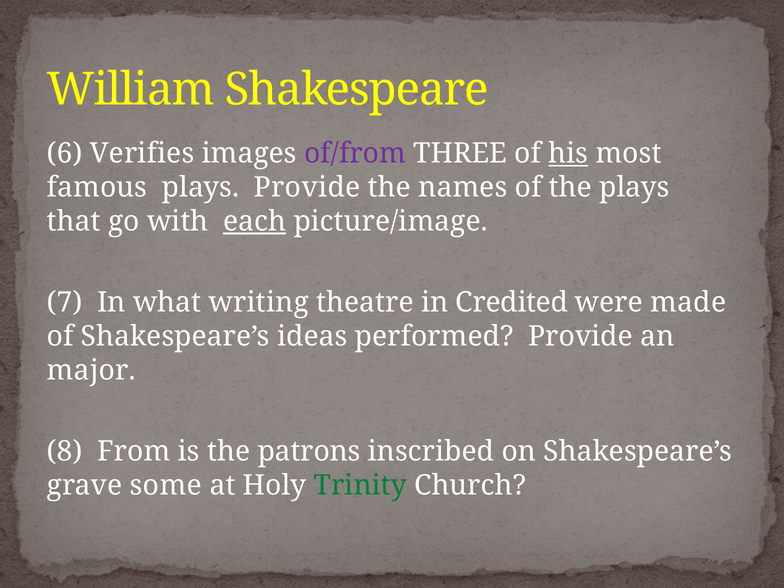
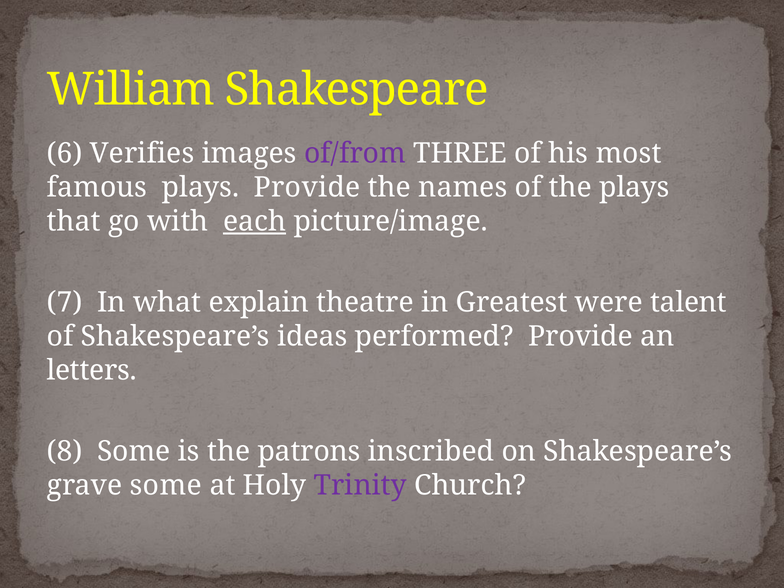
his underline: present -> none
writing: writing -> explain
Credited: Credited -> Greatest
made: made -> talent
major: major -> letters
8 From: From -> Some
Trinity colour: green -> purple
